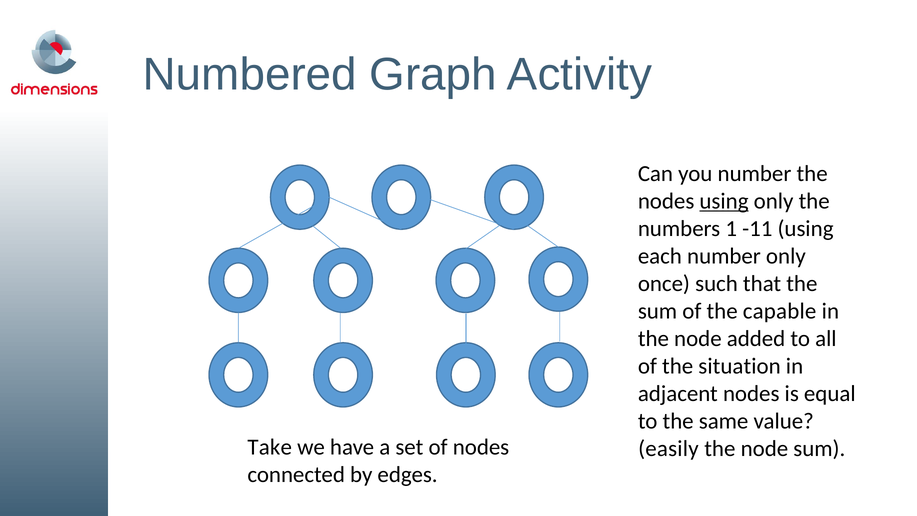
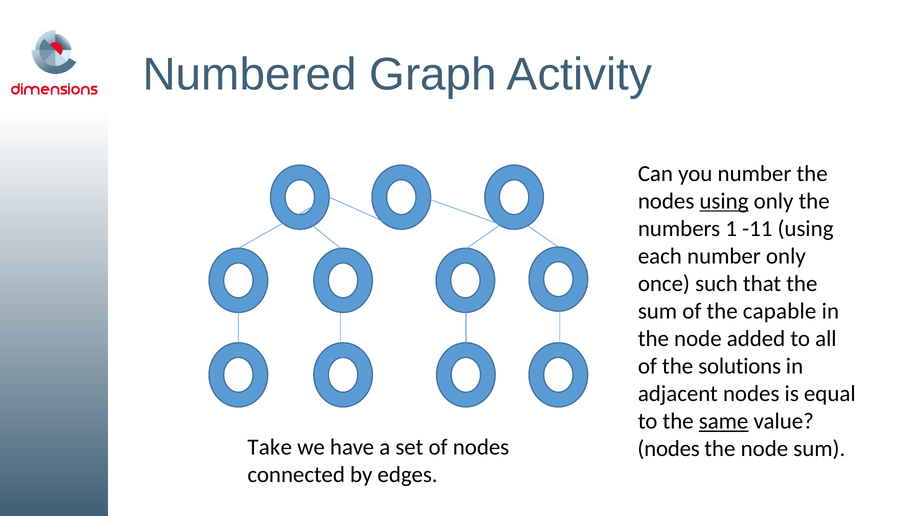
situation: situation -> solutions
same underline: none -> present
easily at (668, 449): easily -> nodes
